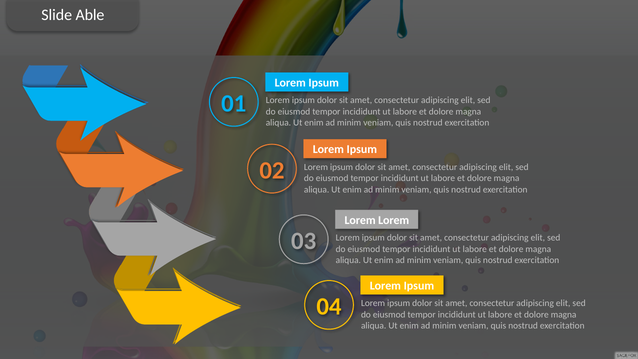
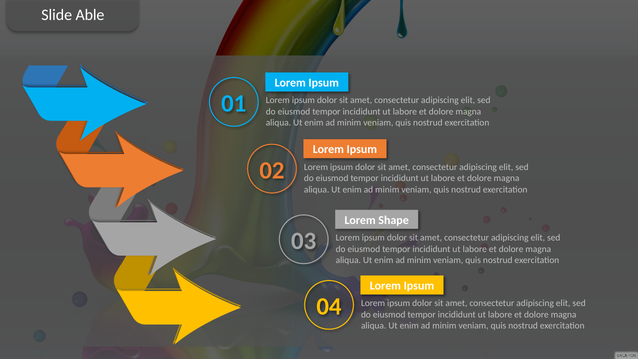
Lorem Lorem: Lorem -> Shape
